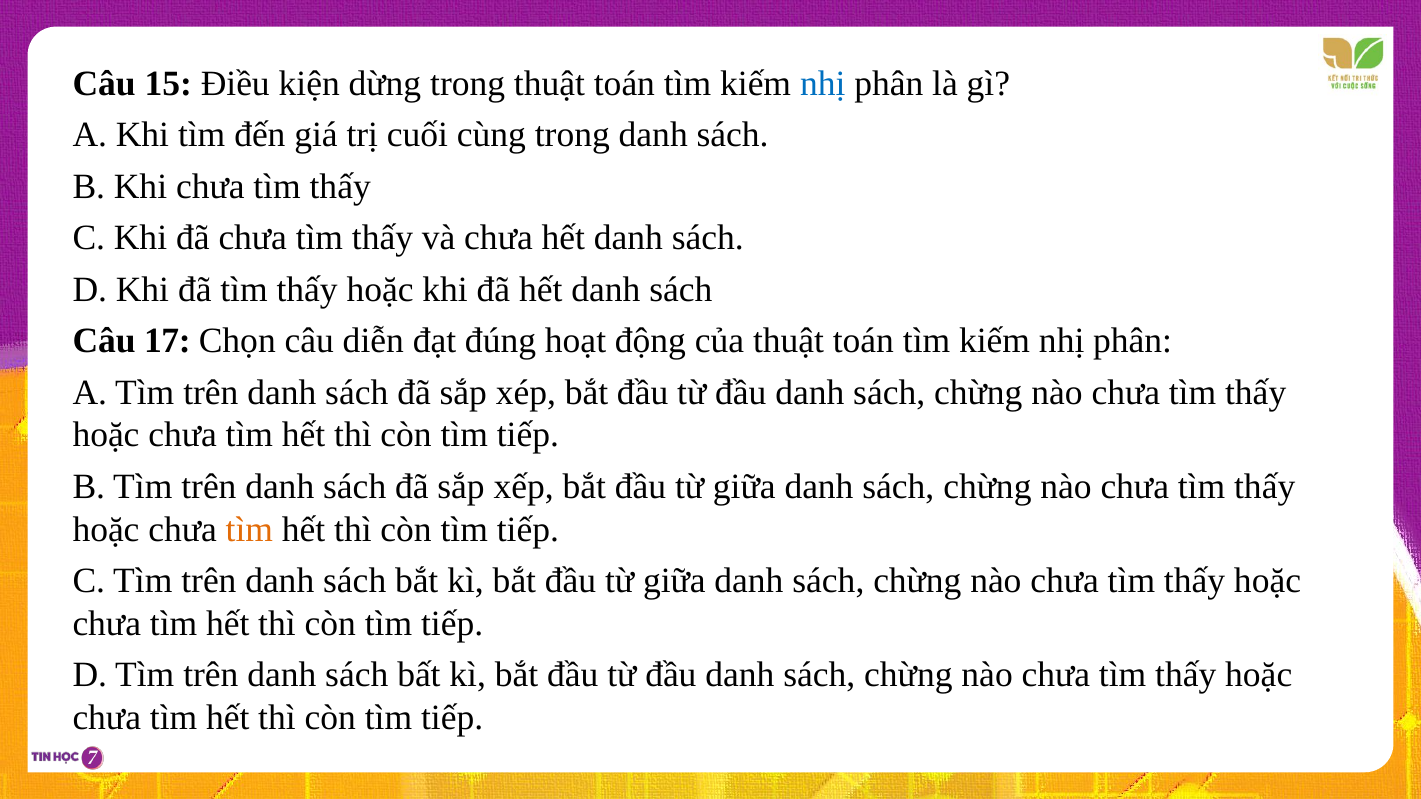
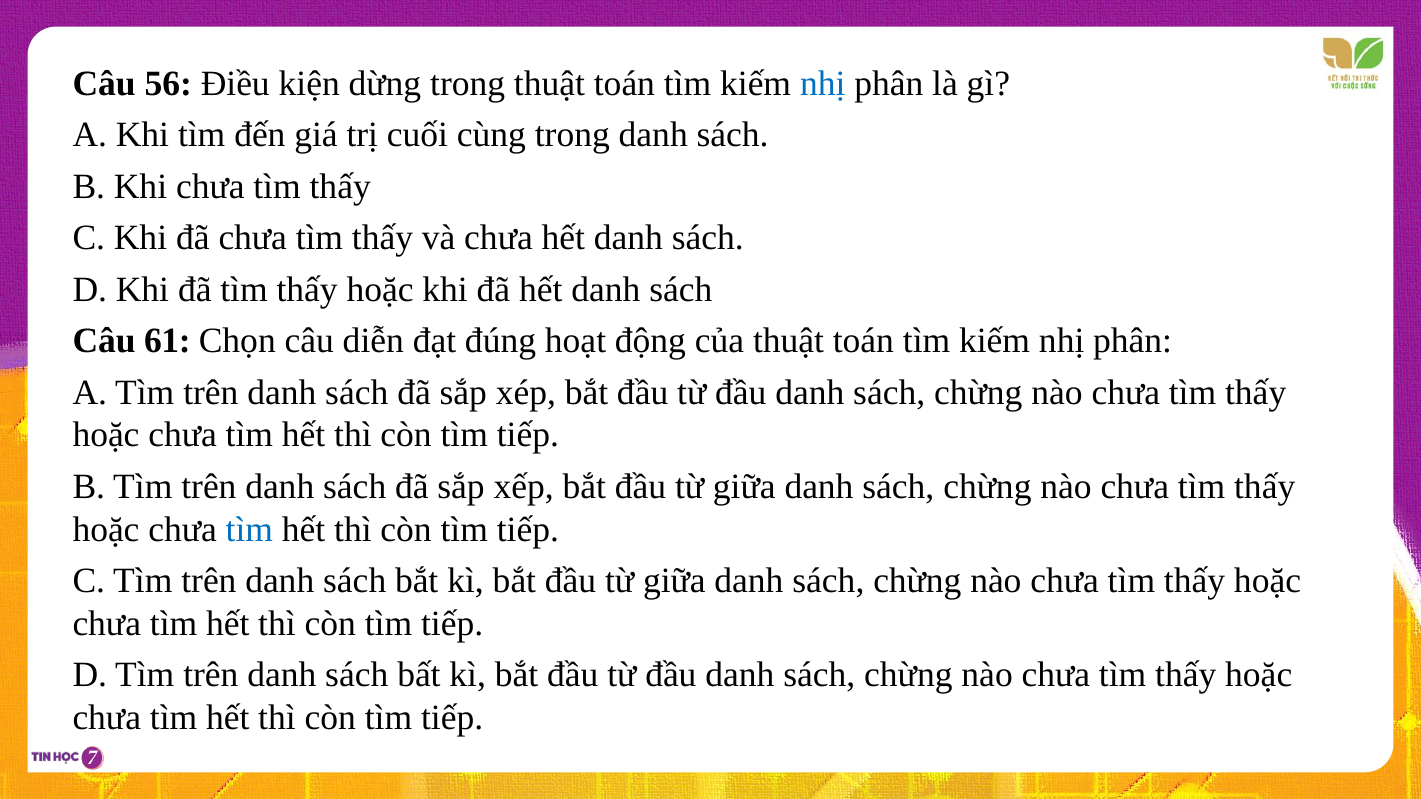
15: 15 -> 56
17: 17 -> 61
tìm at (249, 530) colour: orange -> blue
